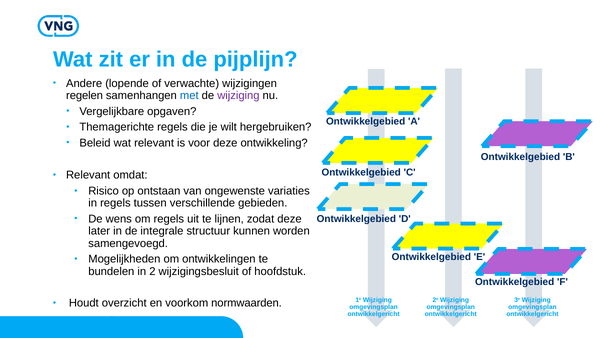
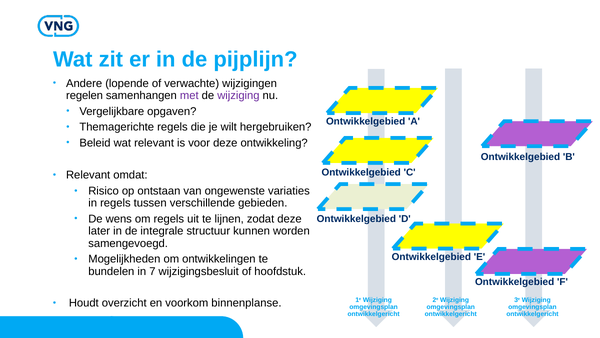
met colour: blue -> purple
2: 2 -> 7
normwaarden: normwaarden -> binnenplanse
